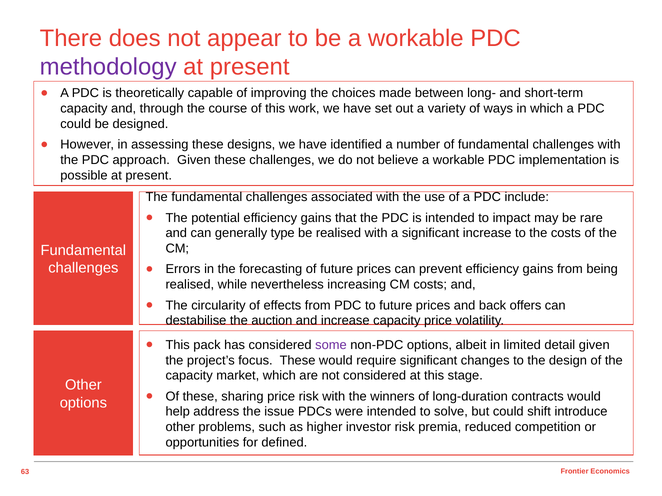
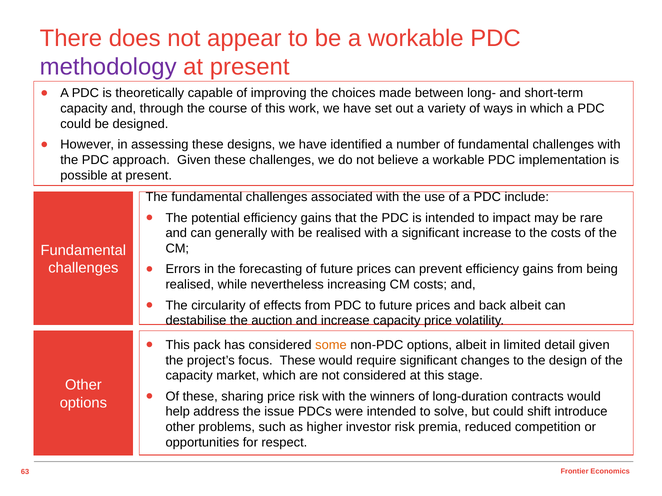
generally type: type -> with
back offers: offers -> albeit
some colour: purple -> orange
defined: defined -> respect
